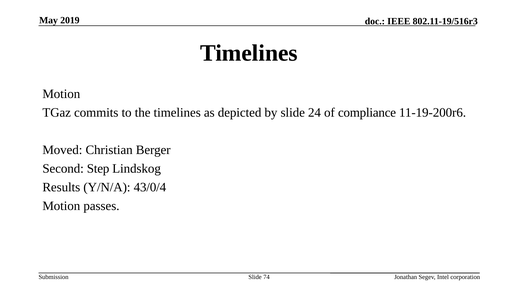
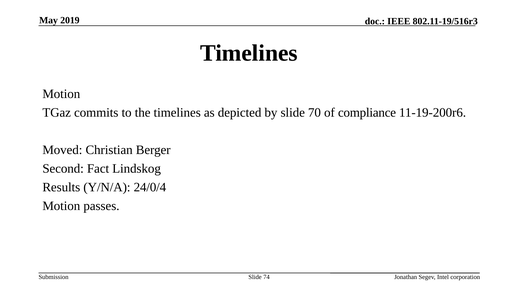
24: 24 -> 70
Step: Step -> Fact
43/0/4: 43/0/4 -> 24/0/4
